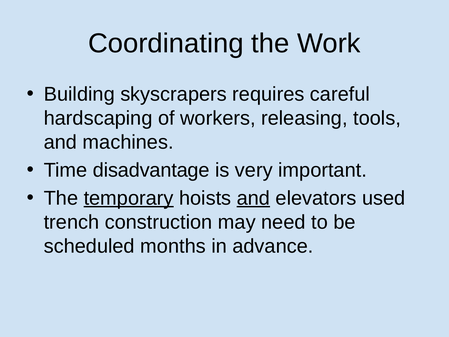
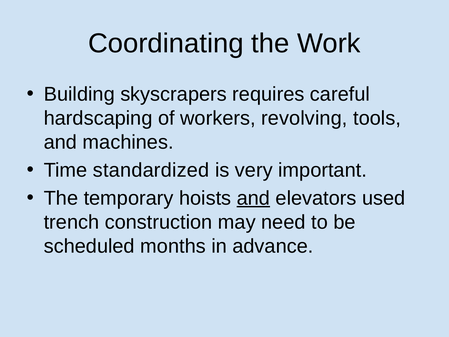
releasing: releasing -> revolving
disadvantage: disadvantage -> standardized
temporary underline: present -> none
